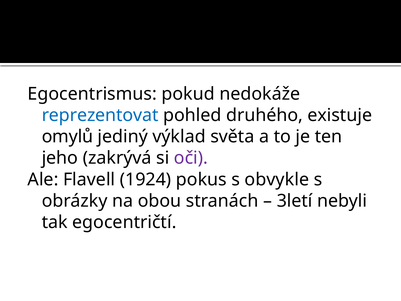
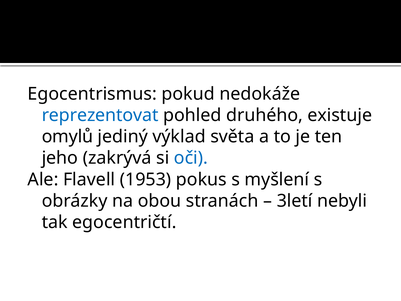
oči colour: purple -> blue
1924: 1924 -> 1953
obvykle: obvykle -> myšlení
